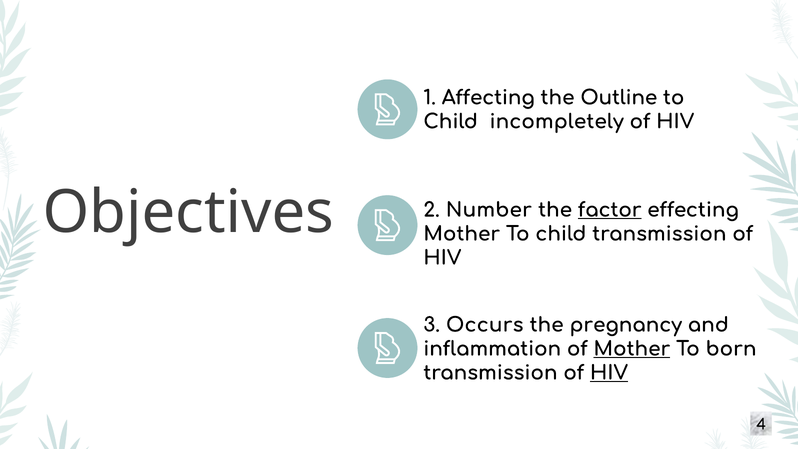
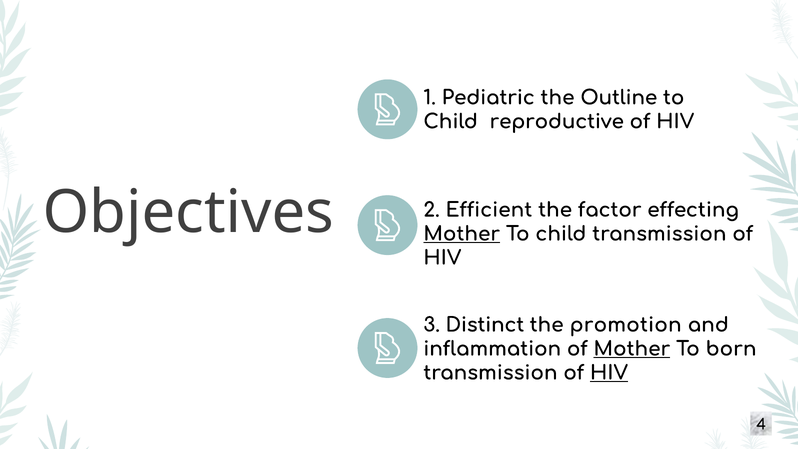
Affecting: Affecting -> Pediatric
incompletely: incompletely -> reproductive
Number: Number -> Efficient
factor underline: present -> none
Mother at (462, 234) underline: none -> present
Occurs: Occurs -> Distinct
pregnancy: pregnancy -> promotion
